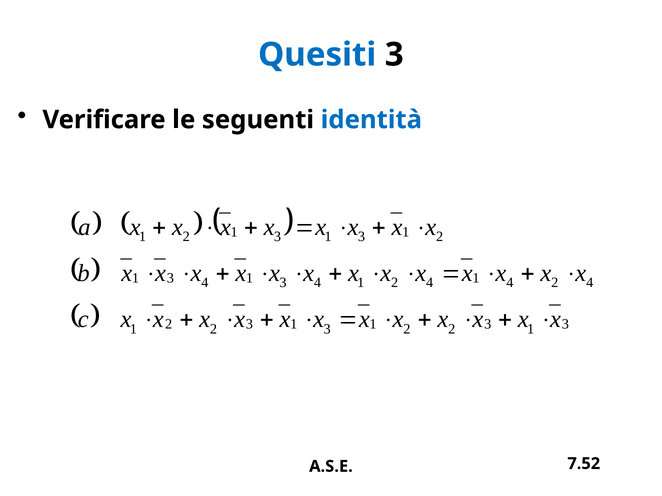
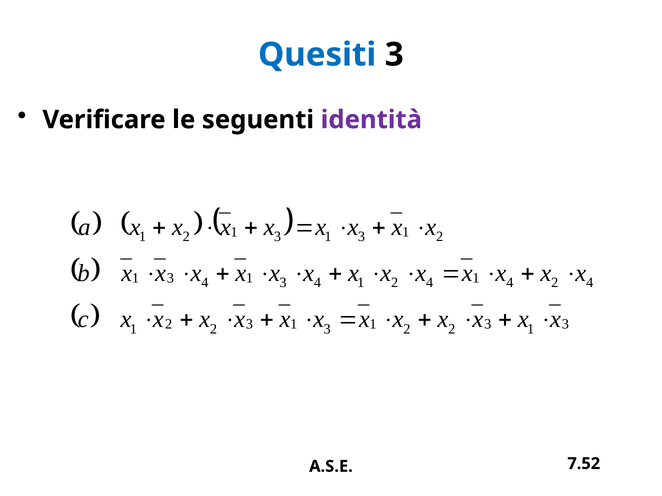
identità colour: blue -> purple
